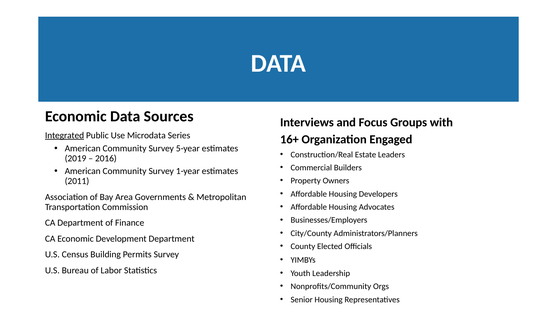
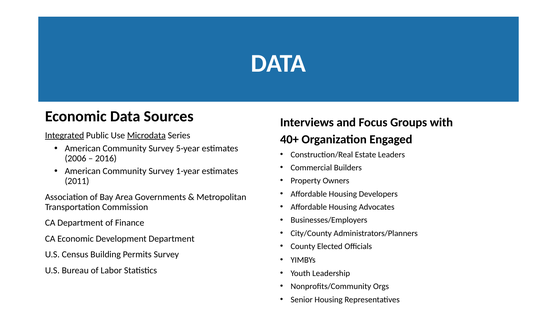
Microdata underline: none -> present
16+: 16+ -> 40+
2019: 2019 -> 2006
